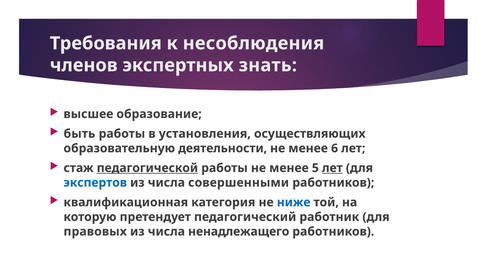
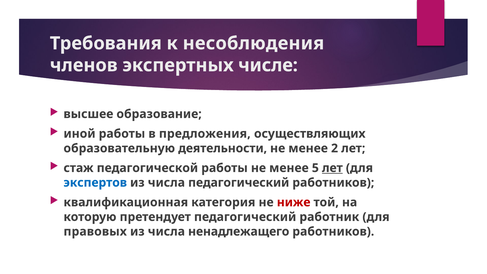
знать: знать -> числе
быть: быть -> иной
установления: установления -> предложения
6: 6 -> 2
педагогической underline: present -> none
числа совершенными: совершенными -> педагогический
ниже colour: blue -> red
